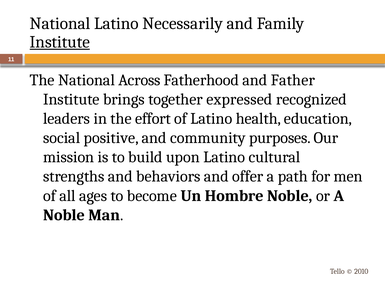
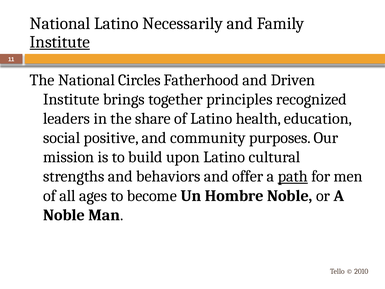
Across: Across -> Circles
Father: Father -> Driven
expressed: expressed -> principles
effort: effort -> share
path underline: none -> present
